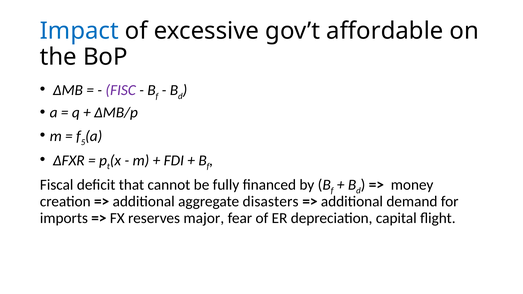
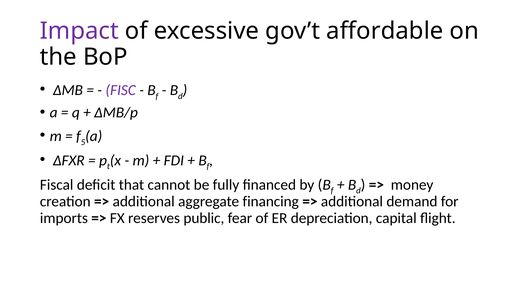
Impact colour: blue -> purple
disasters: disasters -> financing
major: major -> public
